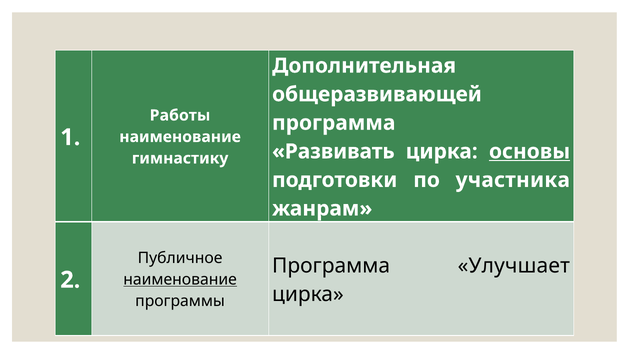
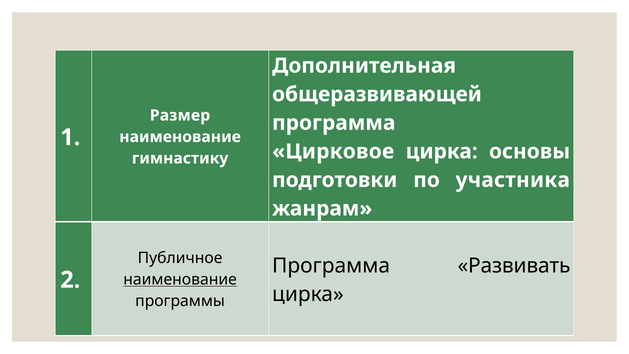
Работы: Работы -> Размер
Развивать: Развивать -> Цирковое
основы underline: present -> none
Улучшает: Улучшает -> Развивать
